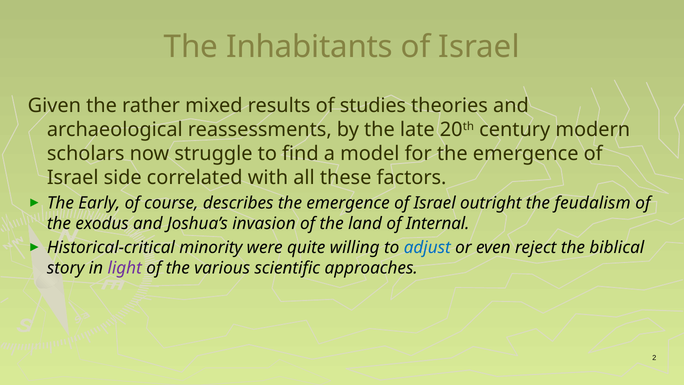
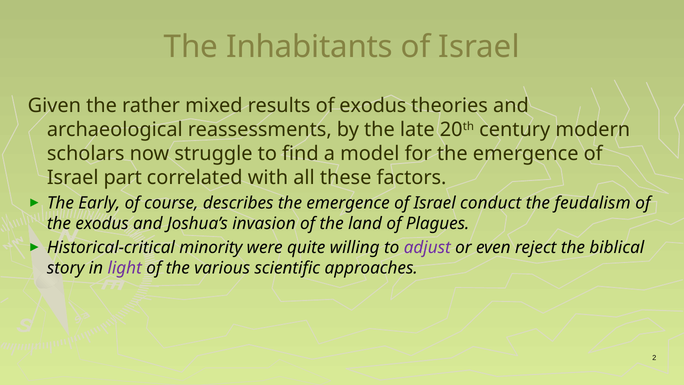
of studies: studies -> exodus
side: side -> part
outright: outright -> conduct
Internal: Internal -> Plagues
adjust colour: blue -> purple
